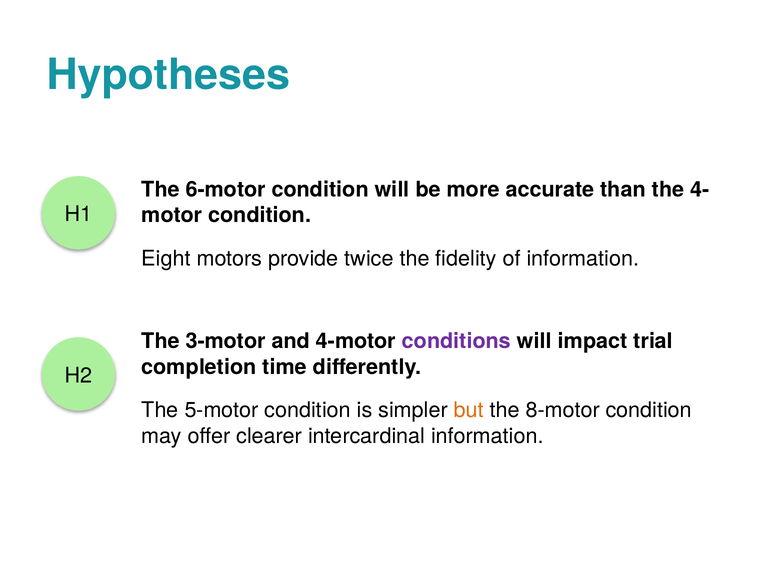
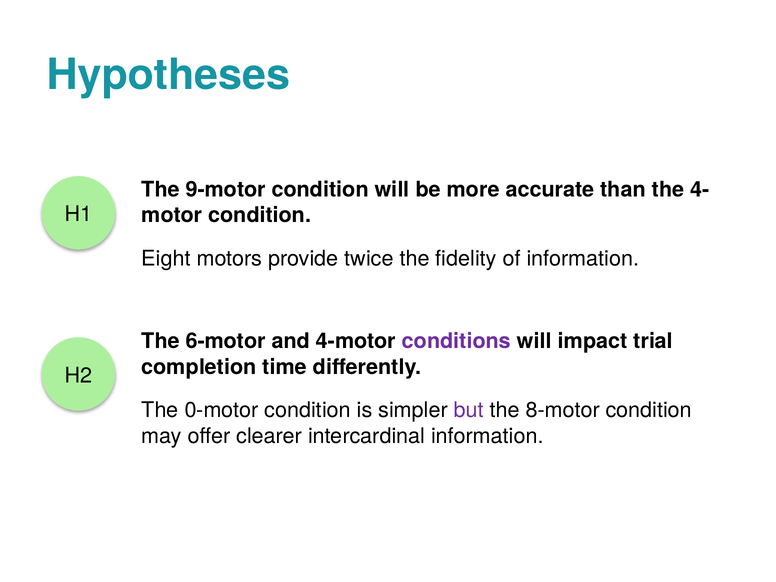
6-motor: 6-motor -> 9-motor
3-motor: 3-motor -> 6-motor
5-motor: 5-motor -> 0-motor
but colour: orange -> purple
